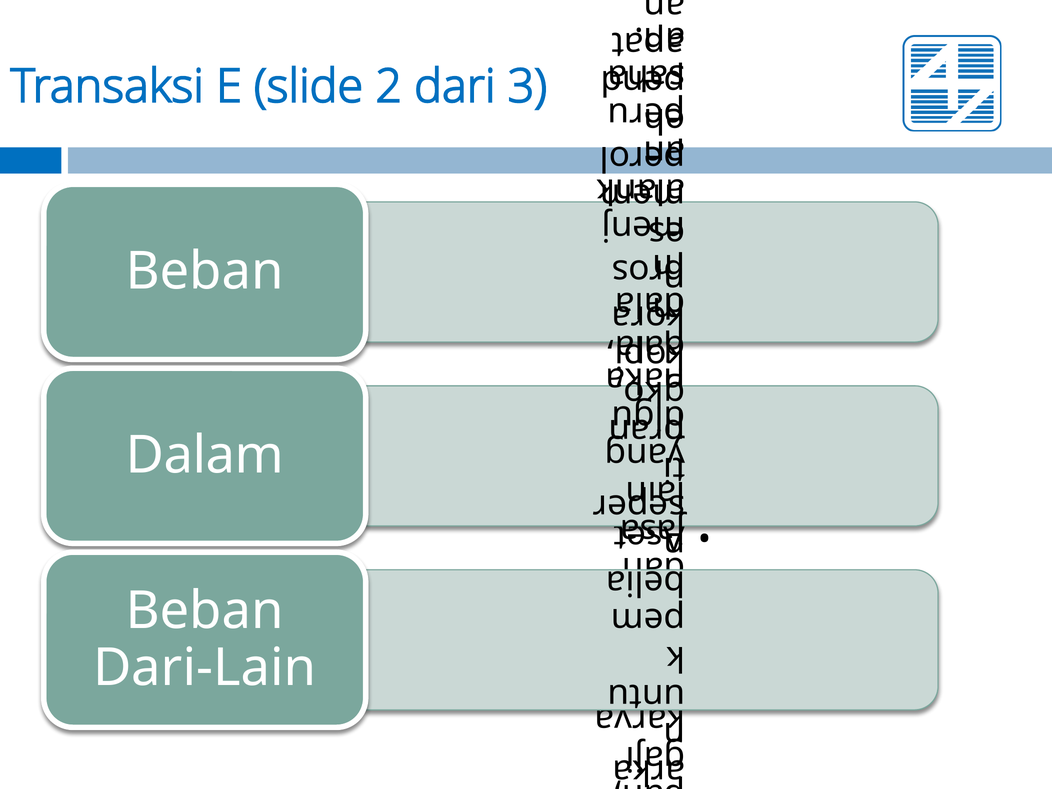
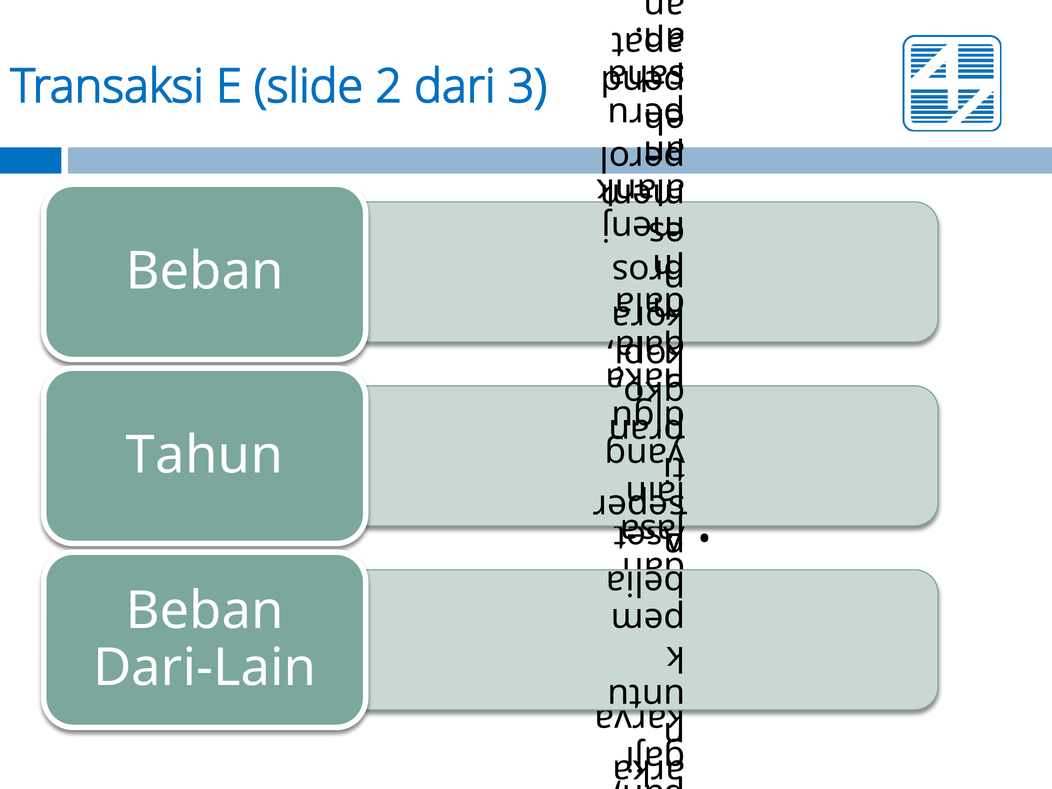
Dalam: Dalam -> Tahun
